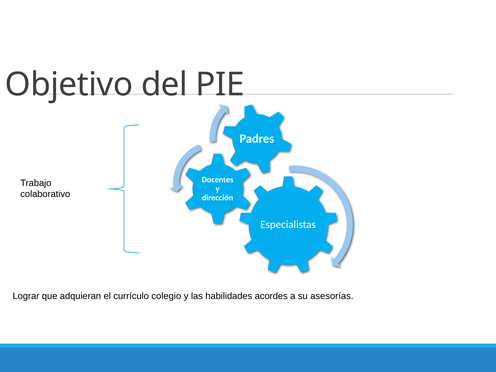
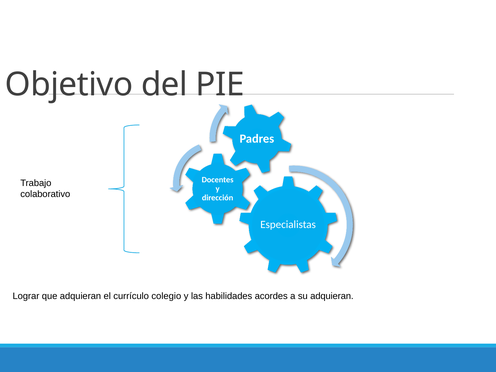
su asesorías: asesorías -> adquieran
